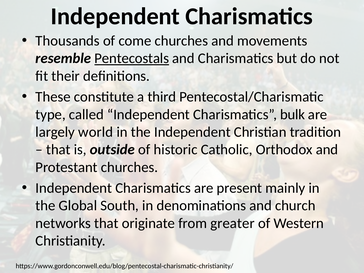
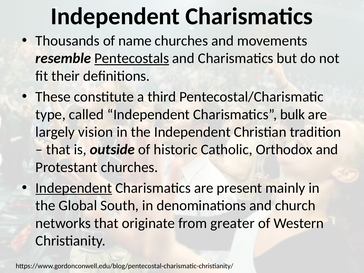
come: come -> name
world: world -> vision
Independent at (74, 188) underline: none -> present
